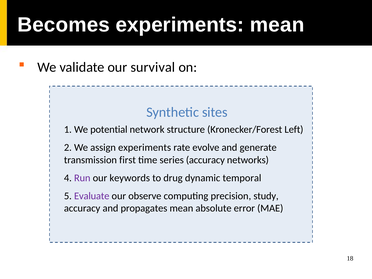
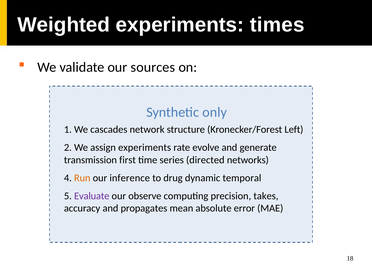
Becomes: Becomes -> Weighted
experiments mean: mean -> times
survival: survival -> sources
sites: sites -> only
potential: potential -> cascades
series accuracy: accuracy -> directed
Run colour: purple -> orange
keywords: keywords -> inference
study: study -> takes
